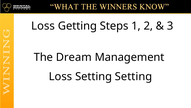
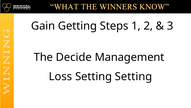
Loss at (43, 26): Loss -> Gain
Dream: Dream -> Decide
